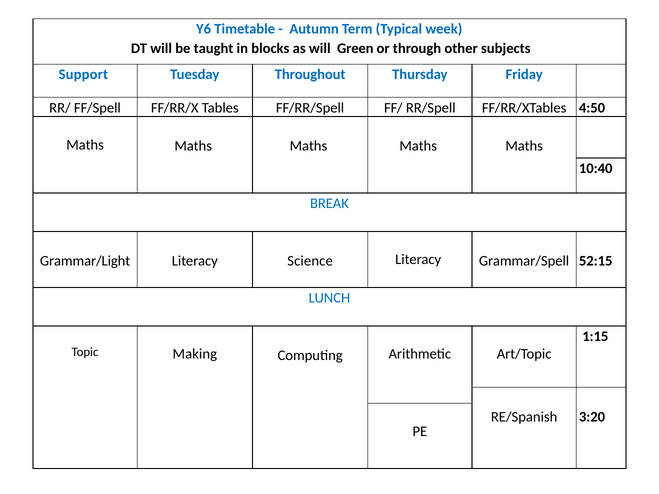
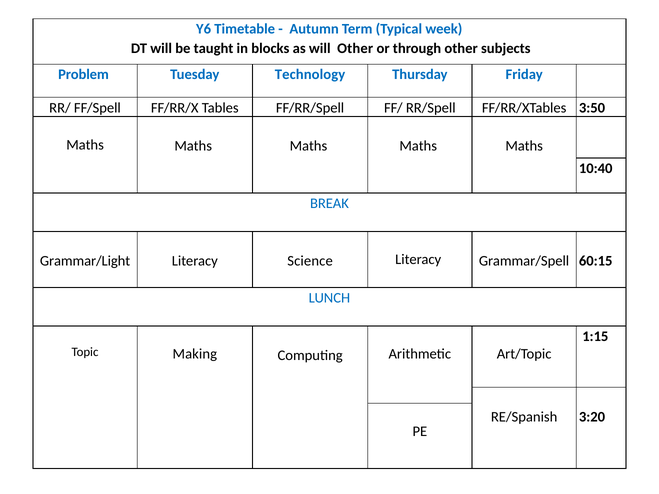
will Green: Green -> Other
Support: Support -> Problem
Throughout: Throughout -> Technology
4:50: 4:50 -> 3:50
52:15: 52:15 -> 60:15
